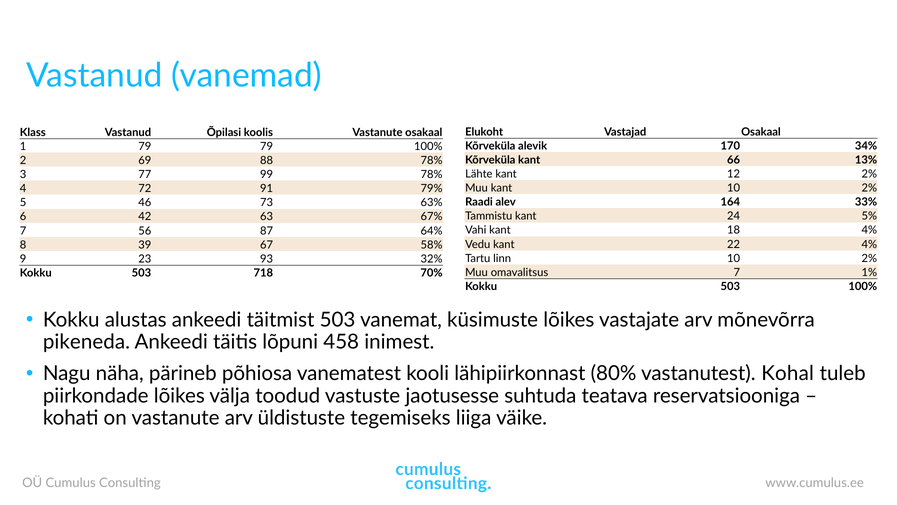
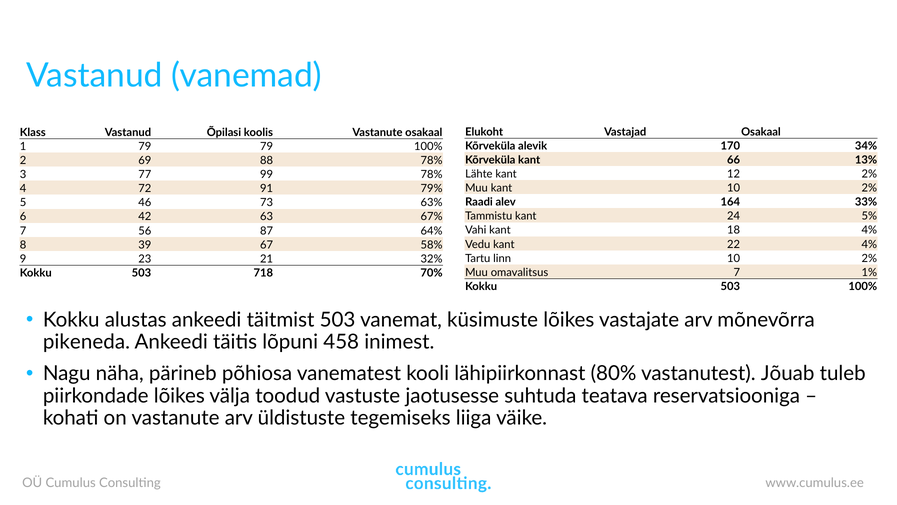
93: 93 -> 21
Kohal: Kohal -> Jõuab
